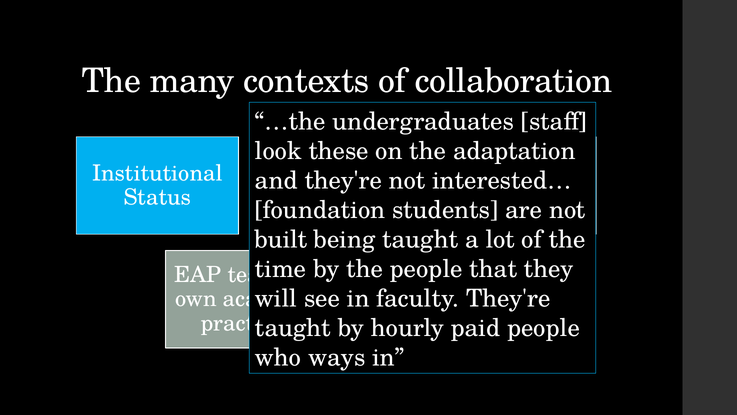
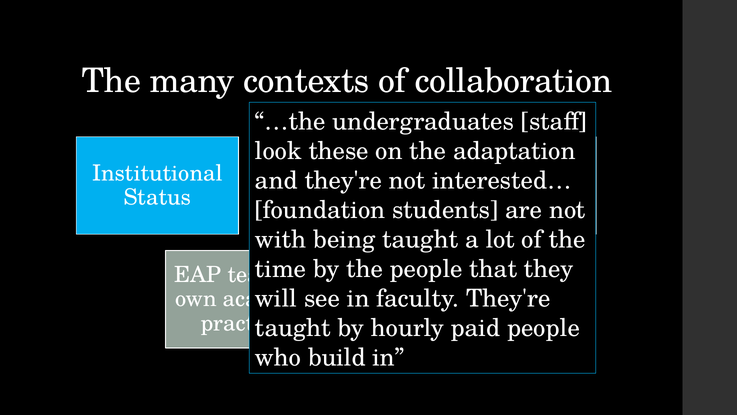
built: built -> with
ways: ways -> build
